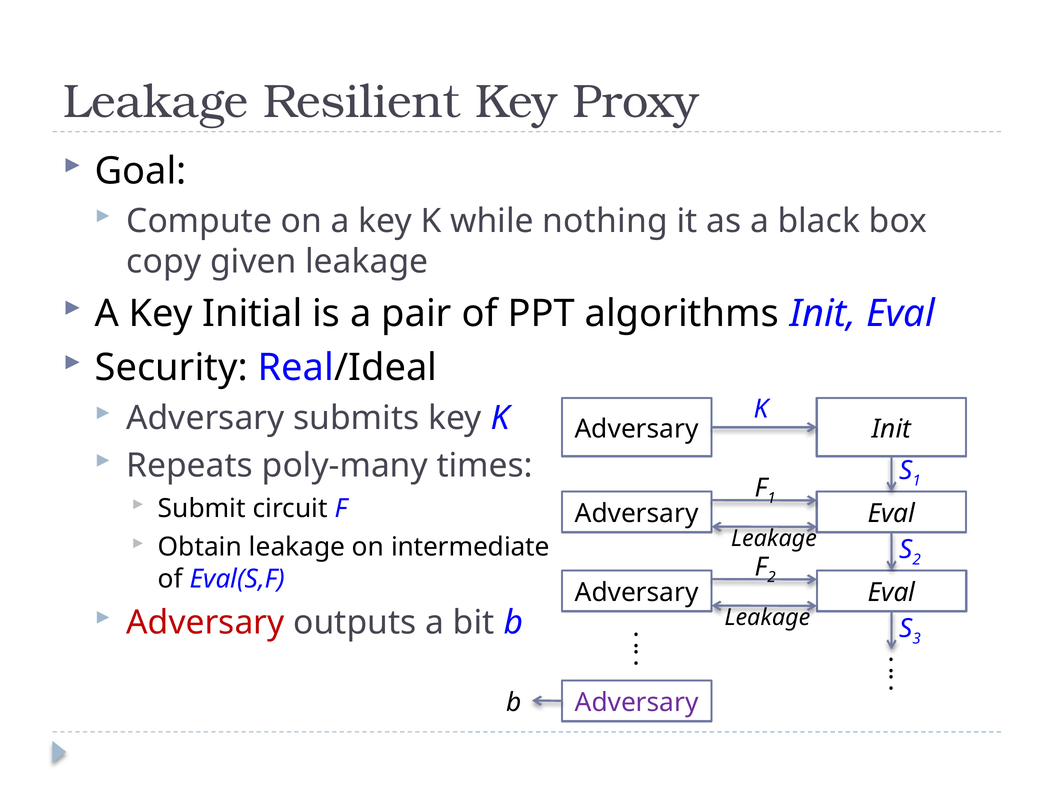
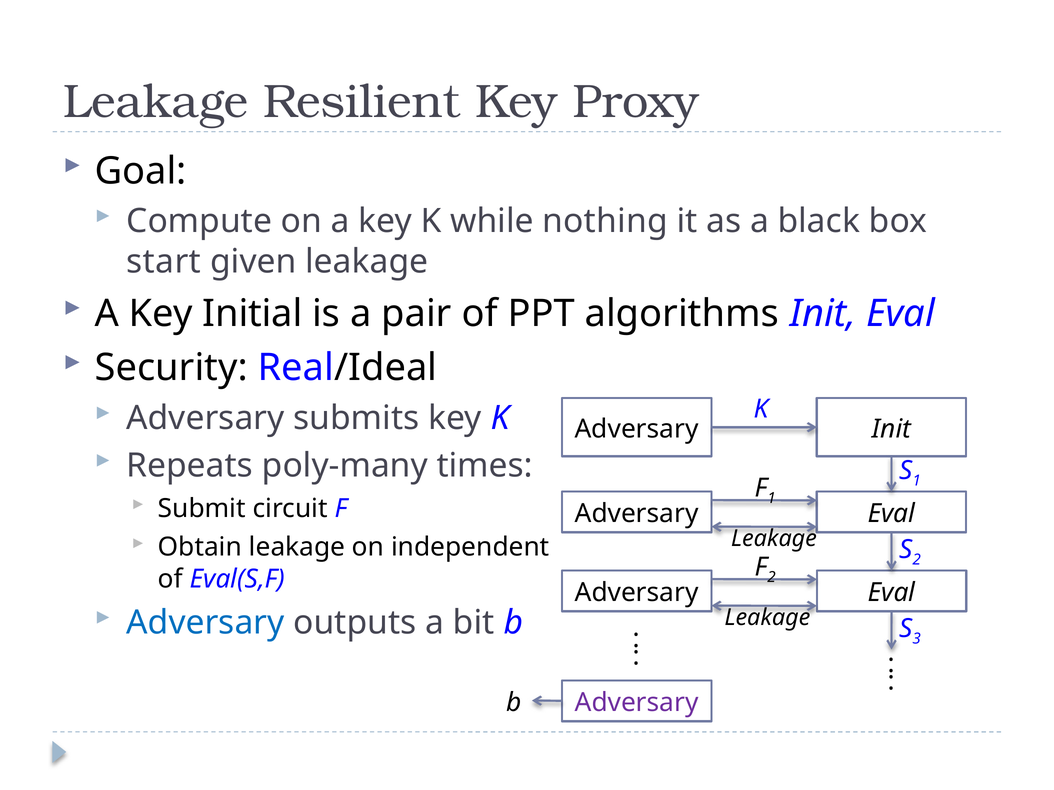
copy: copy -> start
intermediate: intermediate -> independent
Adversary at (205, 623) colour: red -> blue
